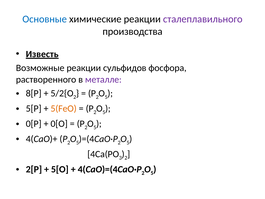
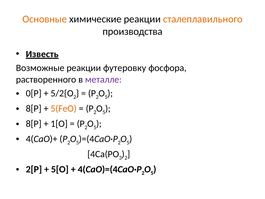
Основные colour: blue -> orange
сталеплавильного colour: purple -> orange
сульфидов: сульфидов -> футеровку
8[Р: 8[Р -> 0[Р
5[Р at (34, 108): 5[Р -> 8[Р
0[Р at (34, 124): 0[Р -> 8[Р
0[О: 0[О -> 1[О
